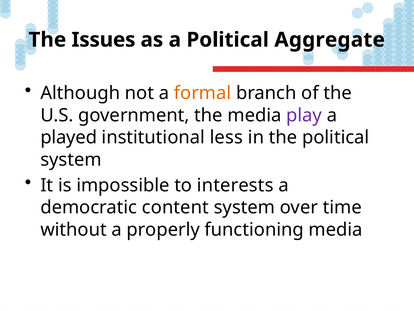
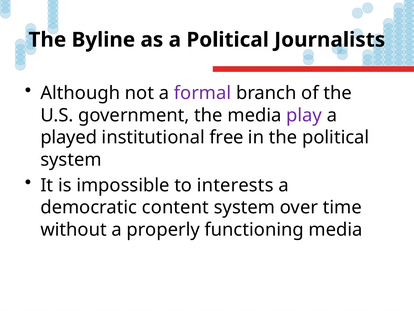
Issues: Issues -> Byline
Aggregate: Aggregate -> Journalists
formal colour: orange -> purple
less: less -> free
